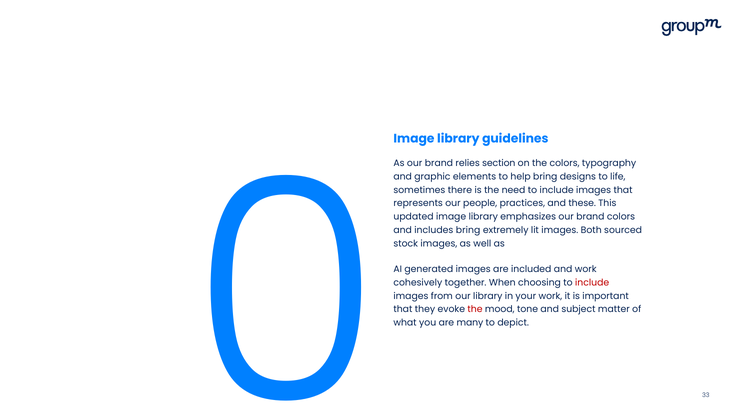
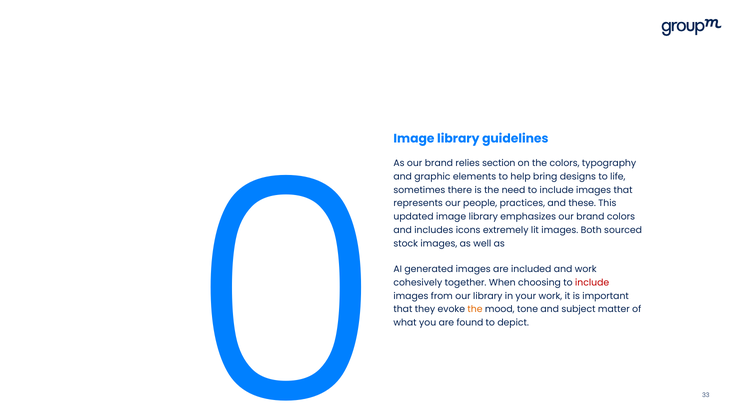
includes bring: bring -> icons
the at (475, 309) colour: red -> orange
many: many -> found
